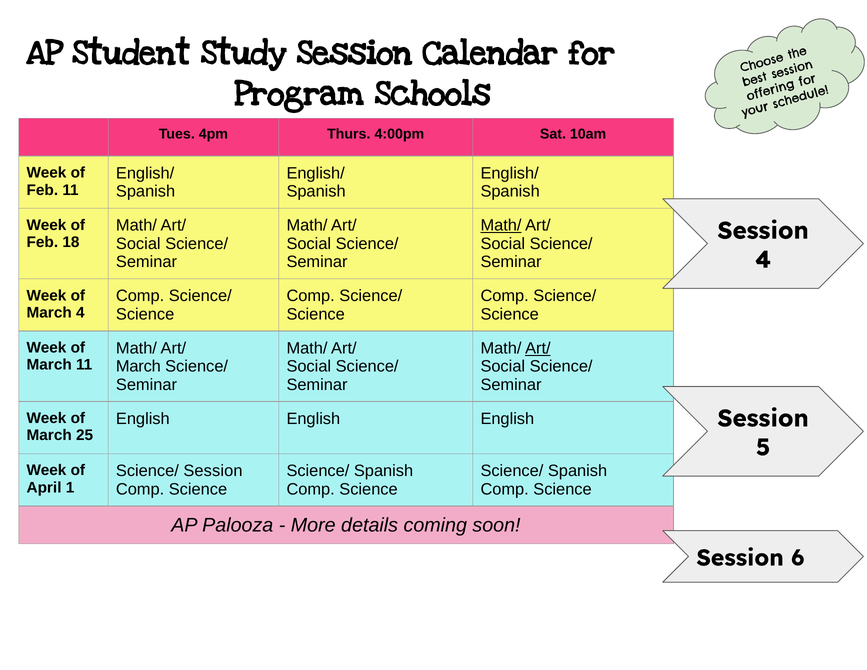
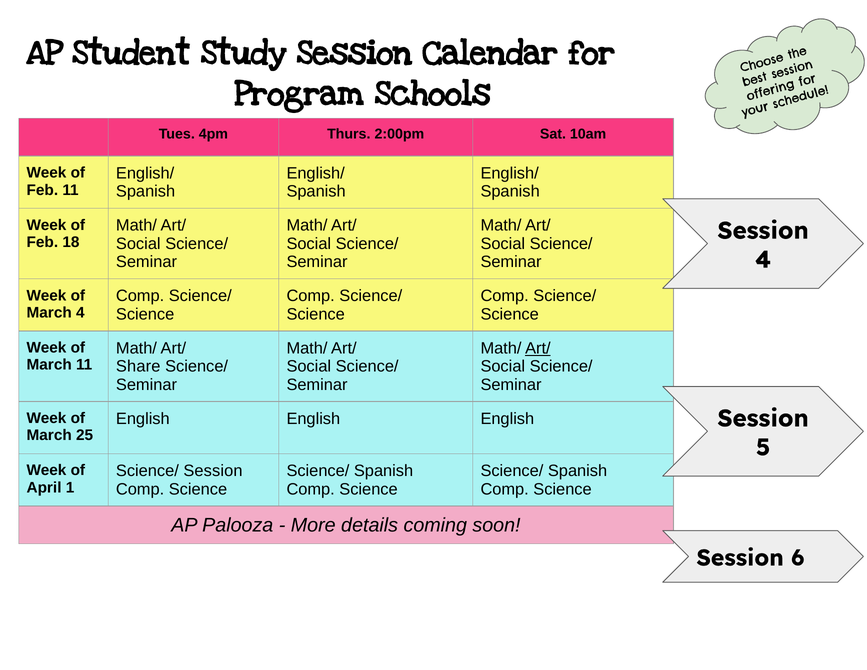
4:00pm: 4:00pm -> 2:00pm
Math/ at (501, 226) underline: present -> none
March at (138, 366): March -> Share
